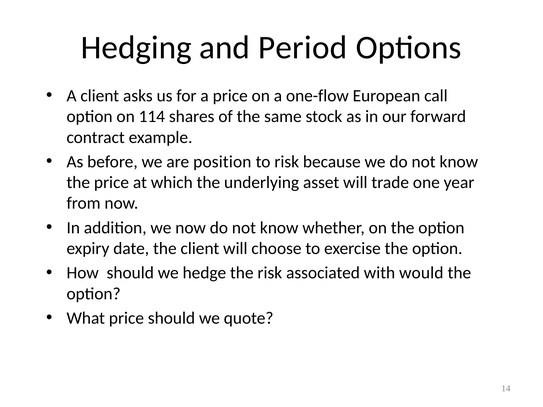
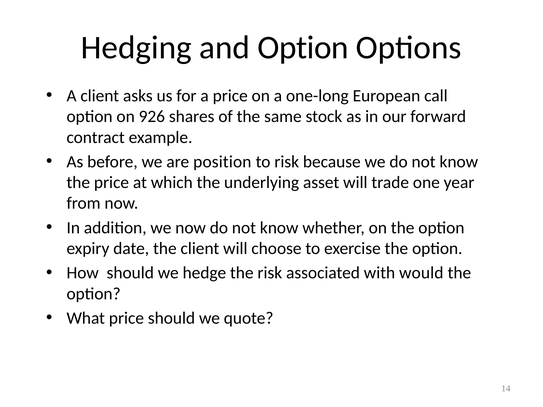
and Period: Period -> Option
one-flow: one-flow -> one-long
114: 114 -> 926
